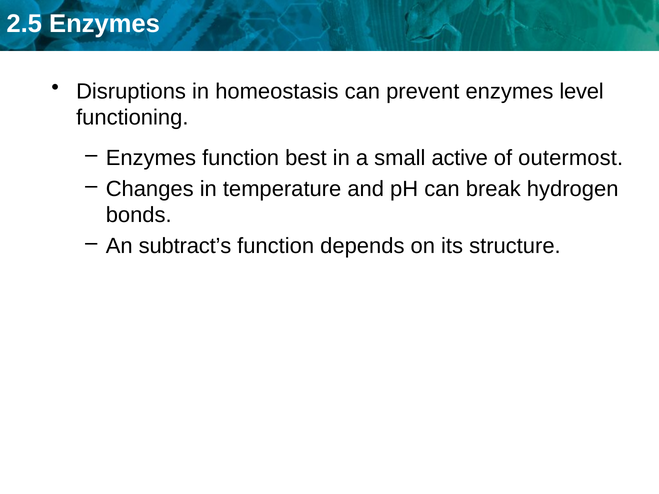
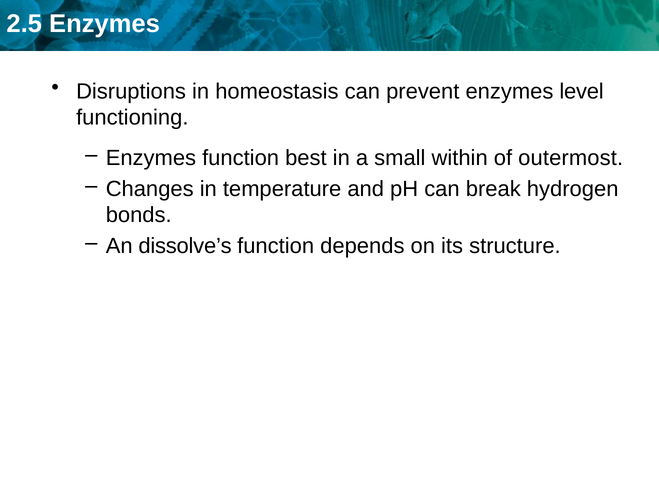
active: active -> within
subtract’s: subtract’s -> dissolve’s
